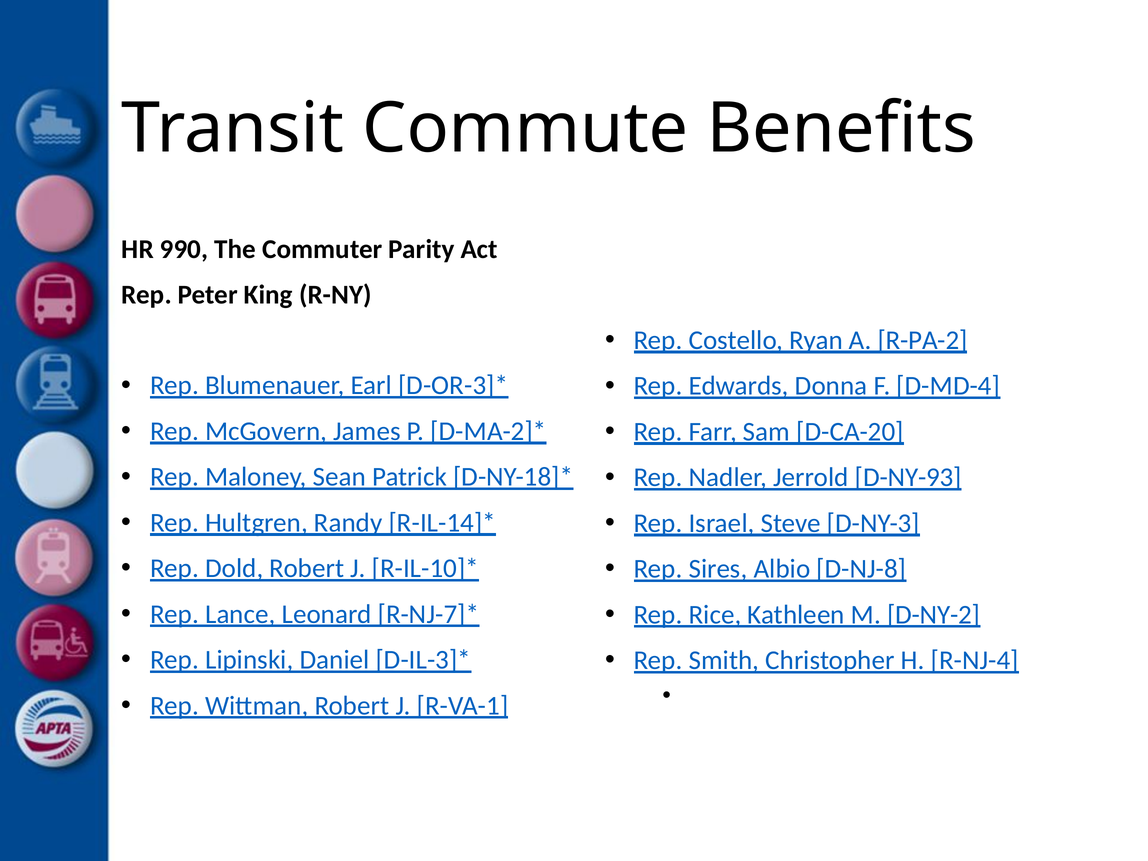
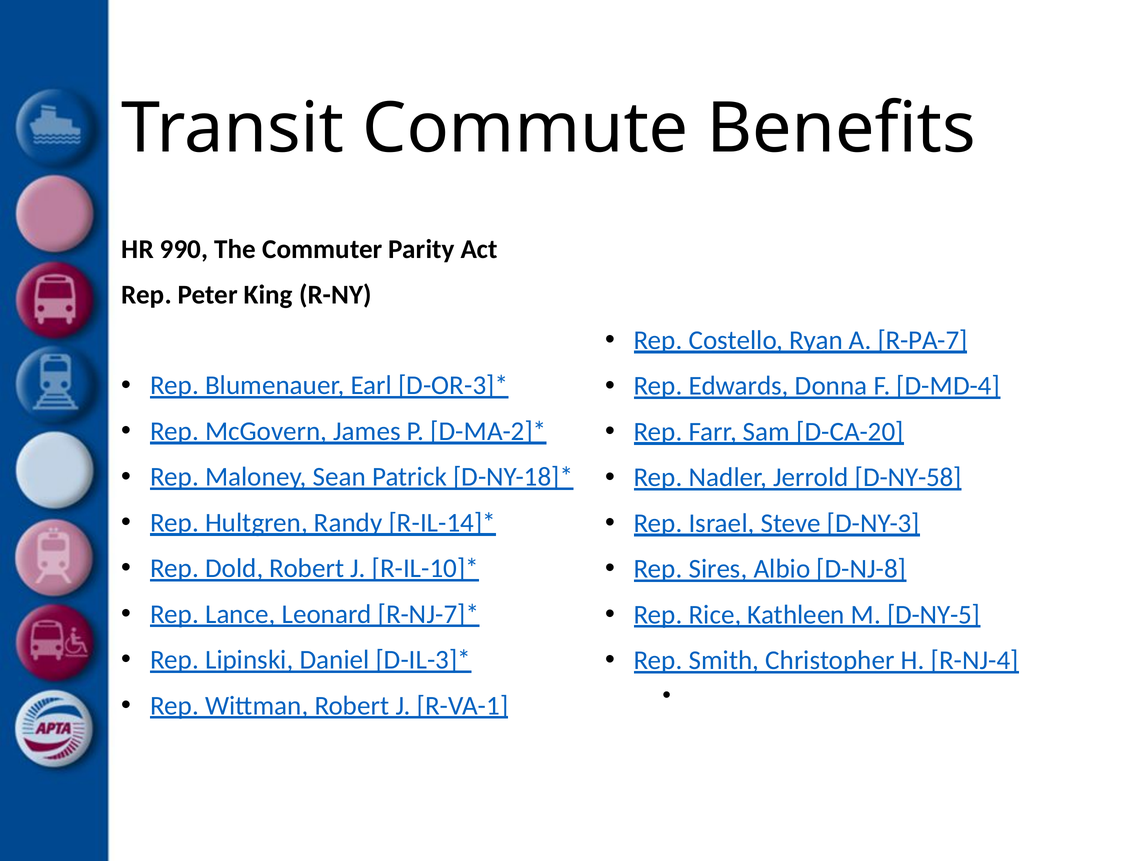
R-PA-2: R-PA-2 -> R-PA-7
D-NY-93: D-NY-93 -> D-NY-58
D-NY-2: D-NY-2 -> D-NY-5
